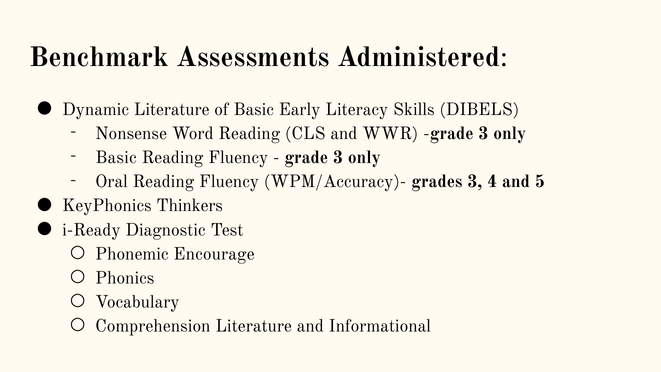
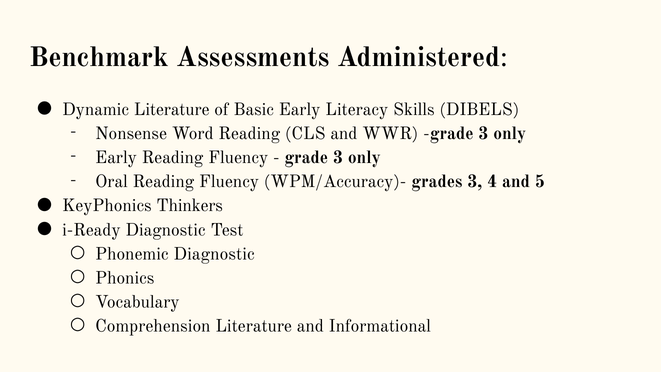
Basic at (116, 158): Basic -> Early
Phonemic Encourage: Encourage -> Diagnostic
